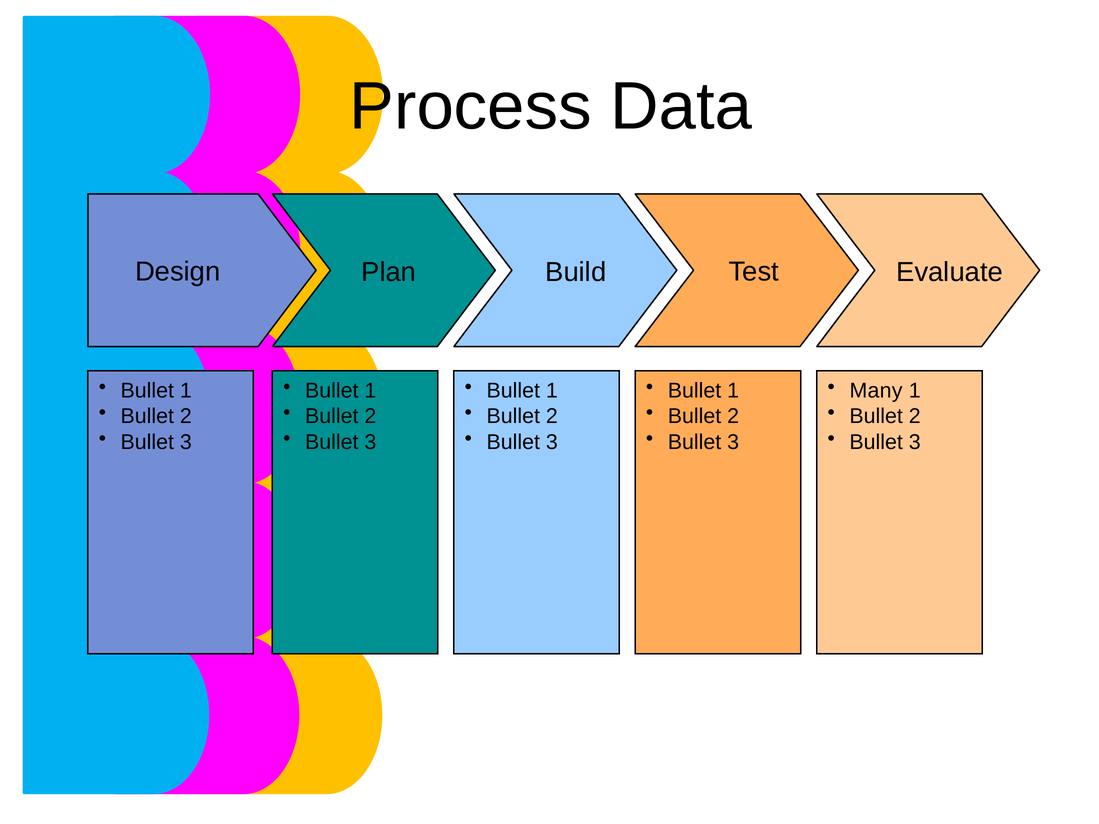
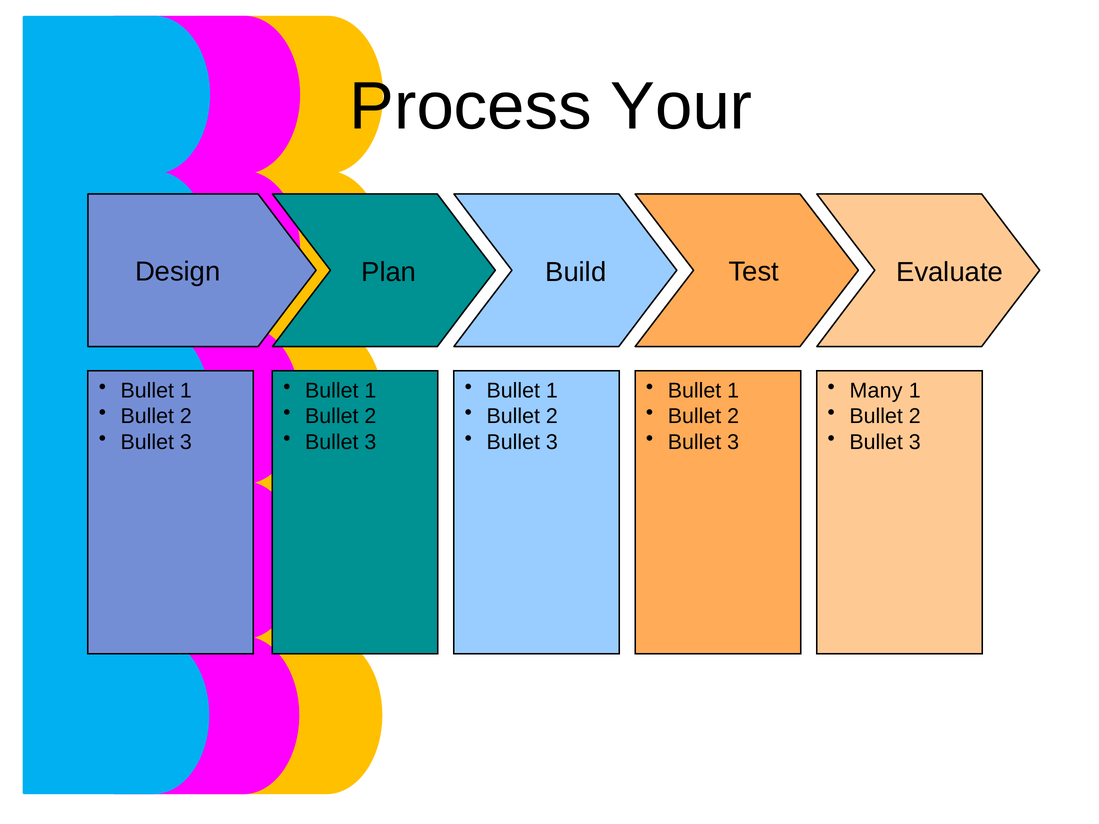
Data: Data -> Your
